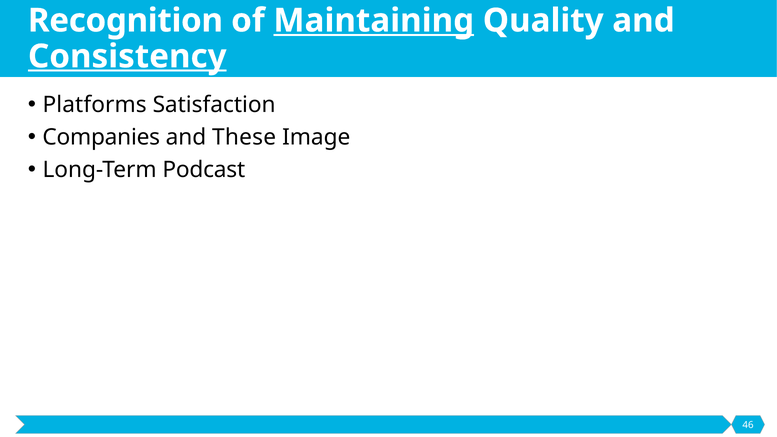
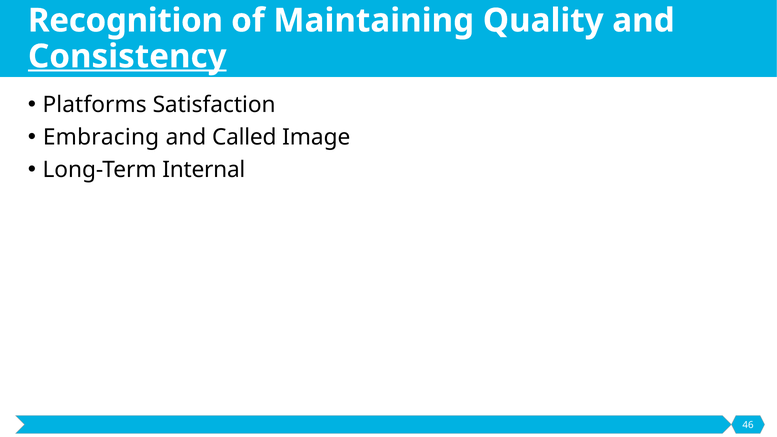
Maintaining underline: present -> none
Companies: Companies -> Embracing
These: These -> Called
Podcast: Podcast -> Internal
